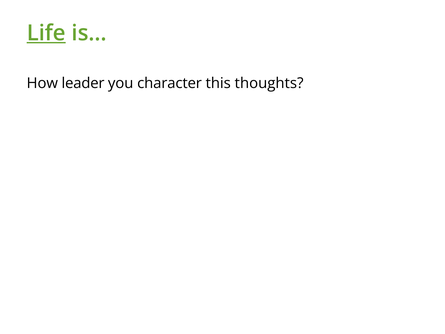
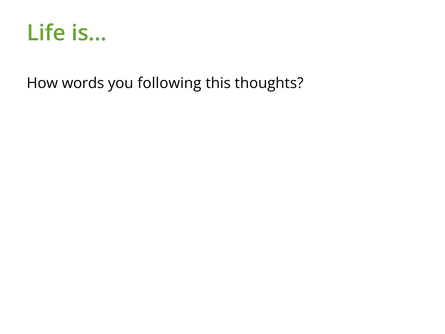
Life underline: present -> none
leader: leader -> words
character: character -> following
